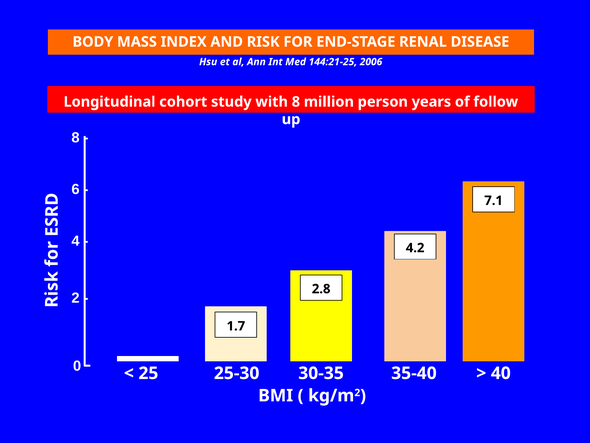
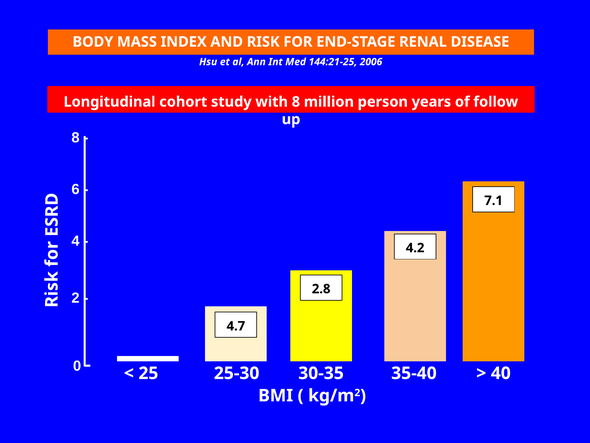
1.7: 1.7 -> 4.7
